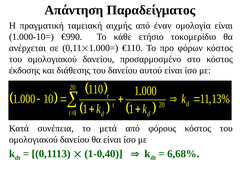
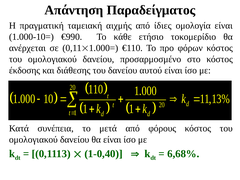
έναν: έναν -> ίδιες
